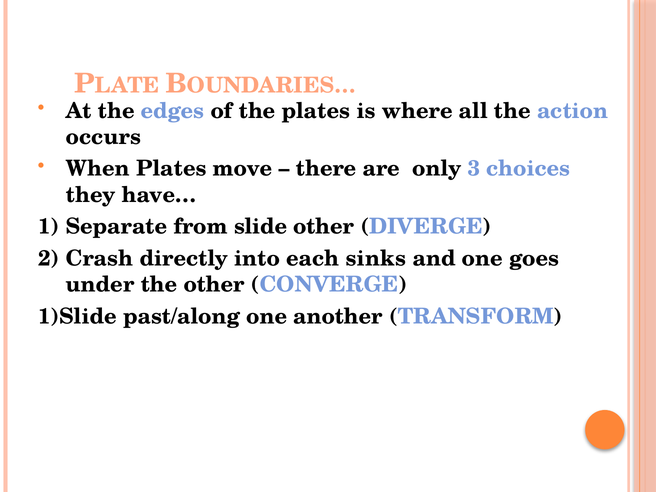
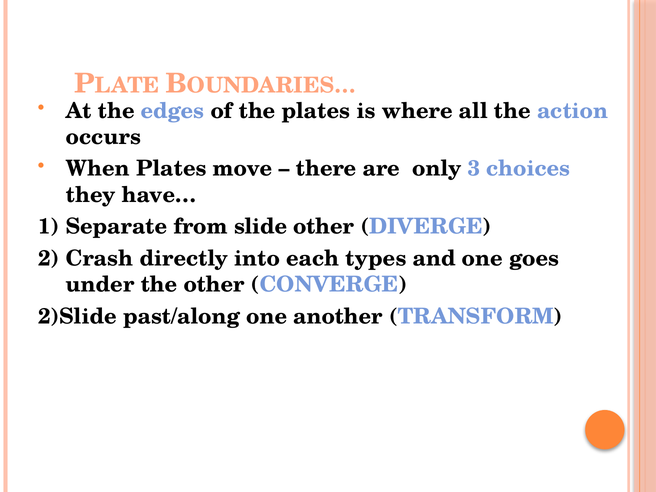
sinks: sinks -> types
1)Slide: 1)Slide -> 2)Slide
